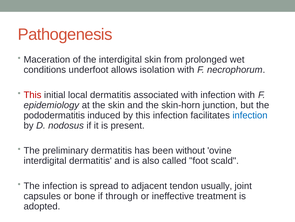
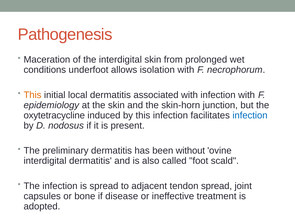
This at (32, 95) colour: red -> orange
pododermatitis: pododermatitis -> oxytetracycline
tendon usually: usually -> spread
through: through -> disease
